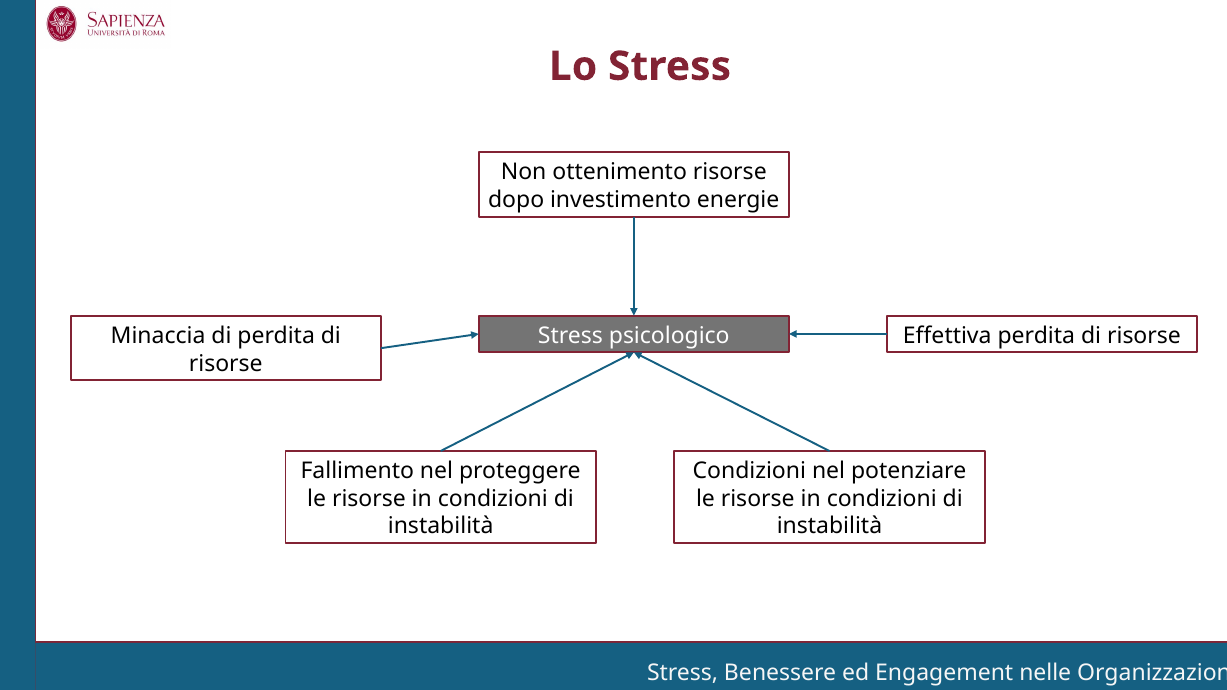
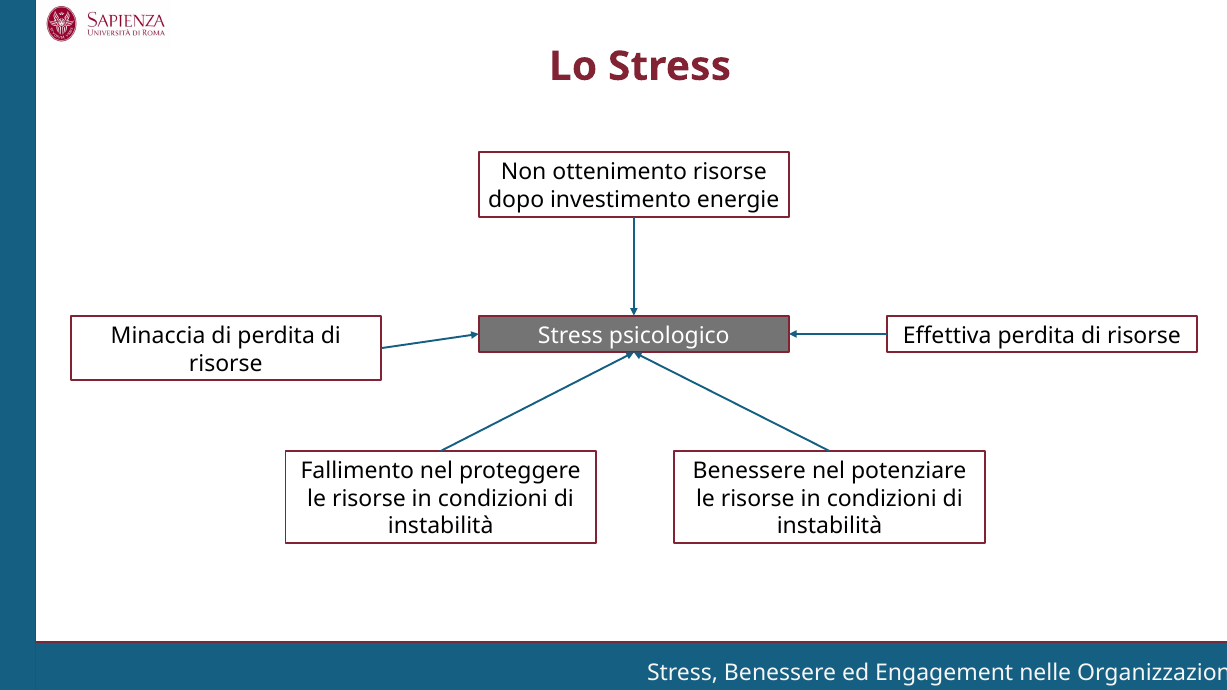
Condizioni at (749, 471): Condizioni -> Benessere
